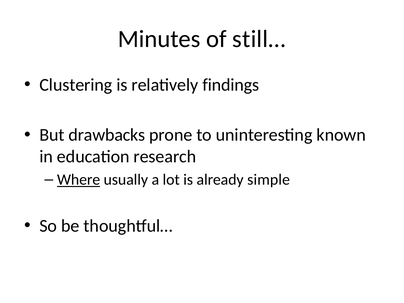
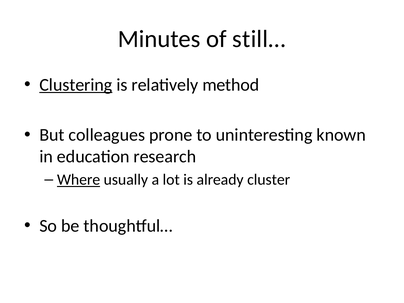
Clustering underline: none -> present
findings: findings -> method
drawbacks: drawbacks -> colleagues
simple: simple -> cluster
